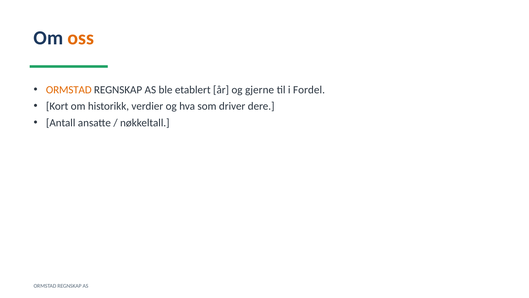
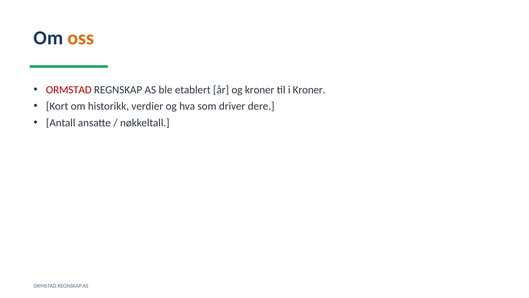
ORMSTAD at (69, 90) colour: orange -> red
og gjerne: gjerne -> kroner
i Fordel: Fordel -> Kroner
